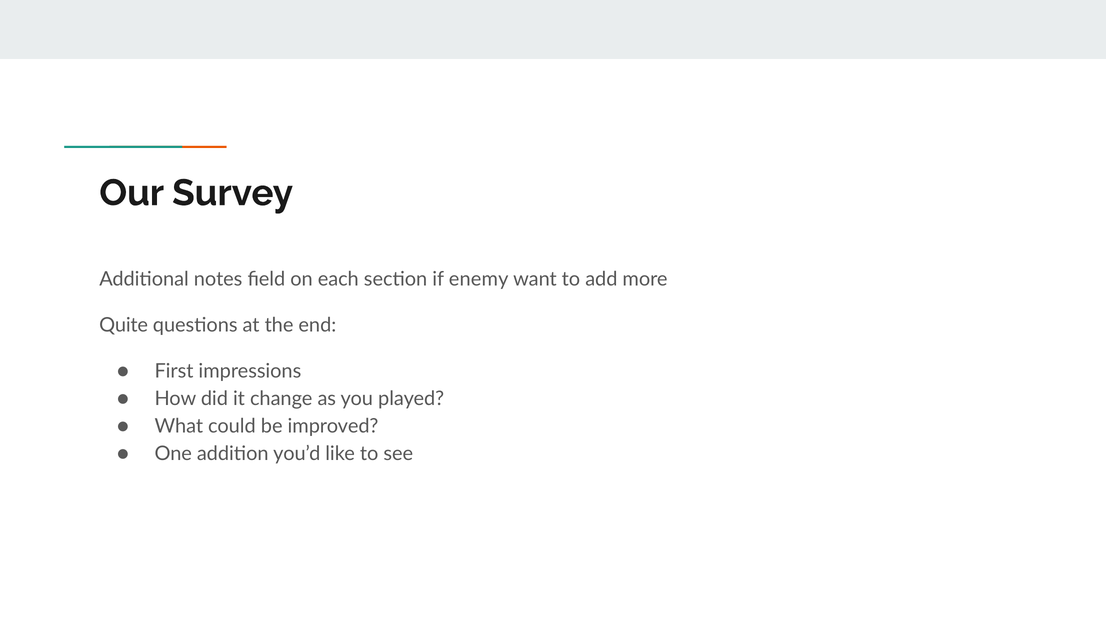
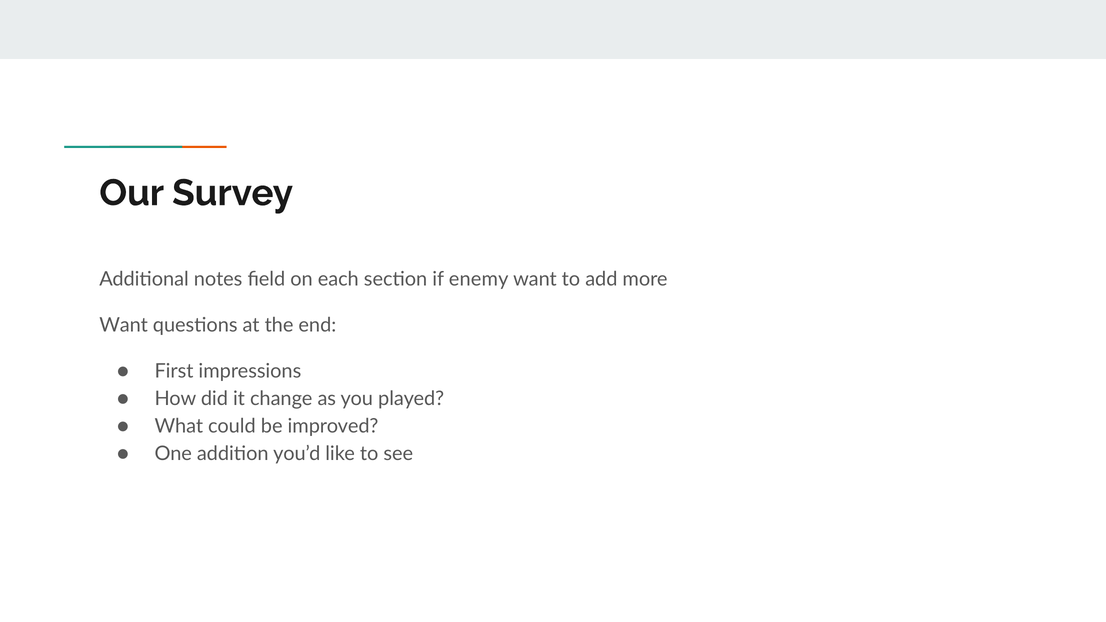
Quite at (124, 325): Quite -> Want
